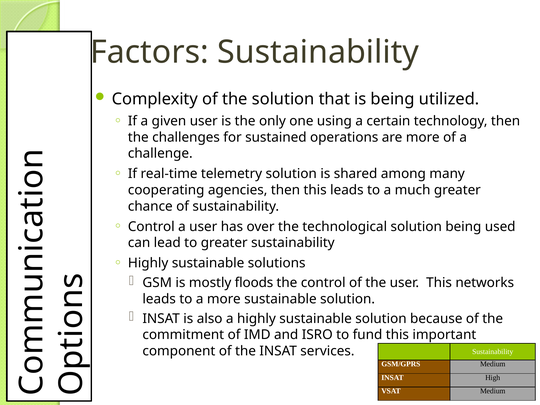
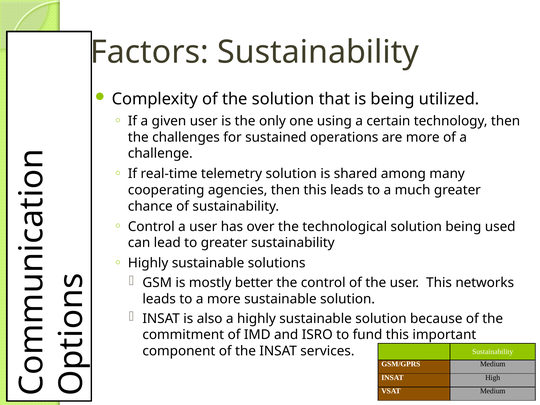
floods: floods -> better
